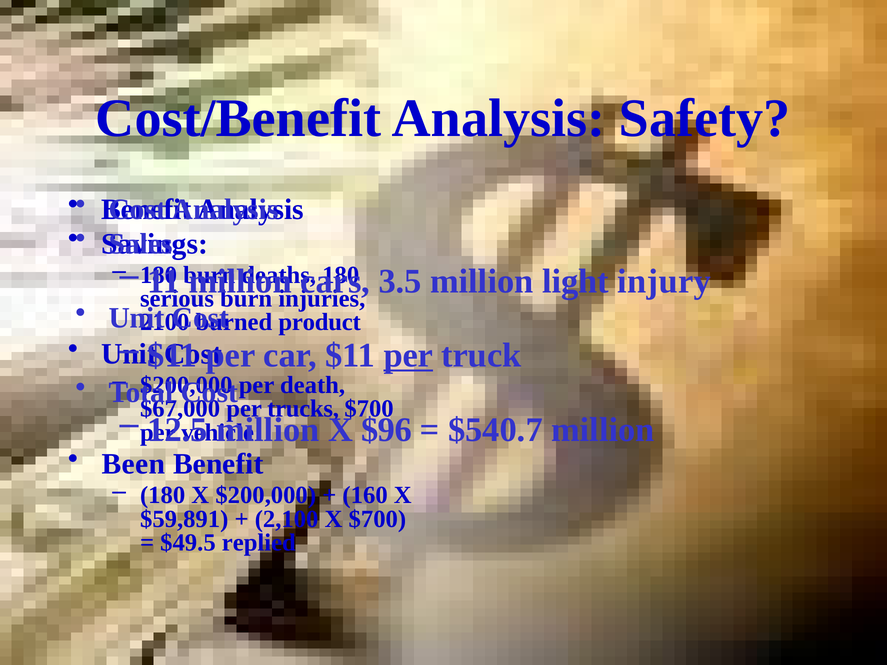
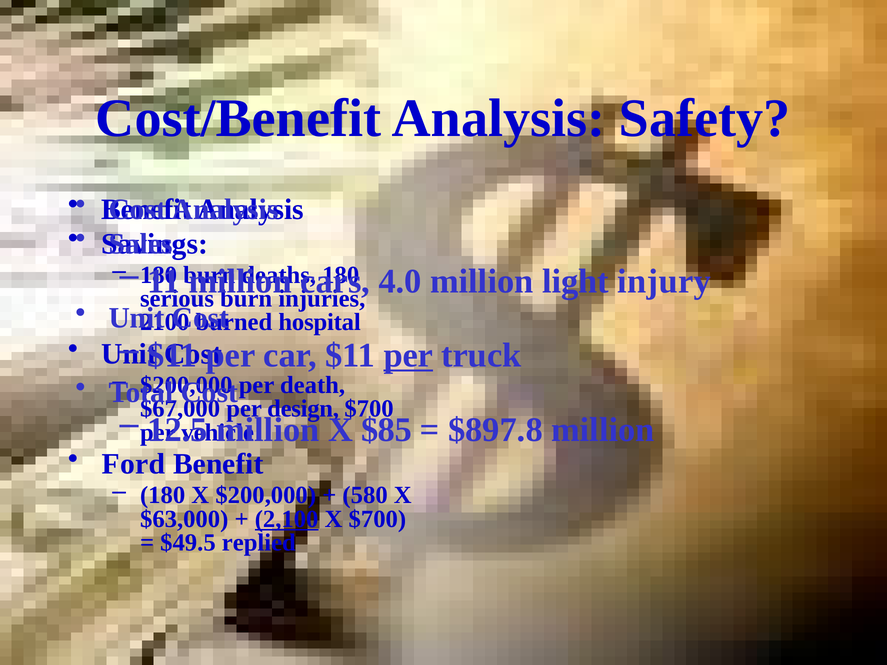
3.5: 3.5 -> 4.0
product: product -> hospital
trucks: trucks -> design
$96: $96 -> $85
$540.7: $540.7 -> $897.8
Been: Been -> Ford
160: 160 -> 580
$59,891: $59,891 -> $63,000
2,100 underline: none -> present
